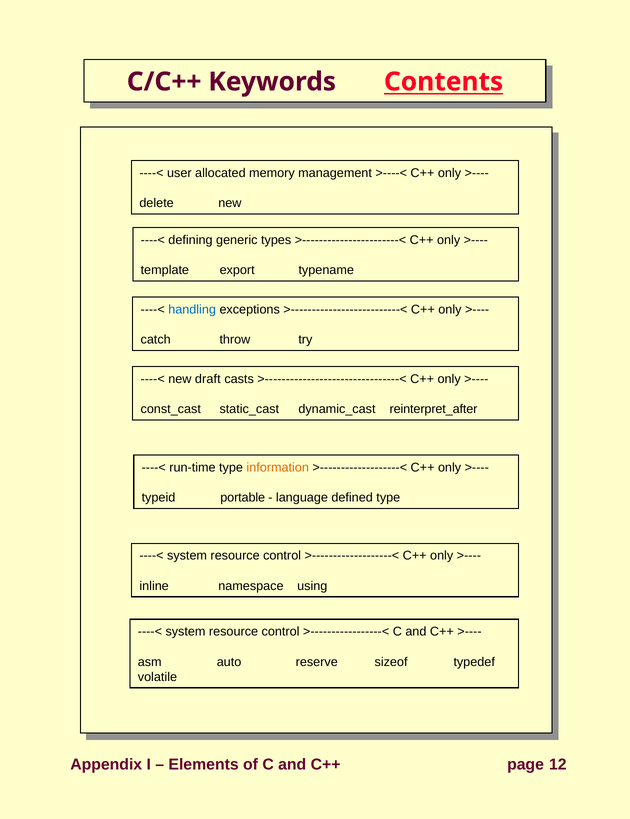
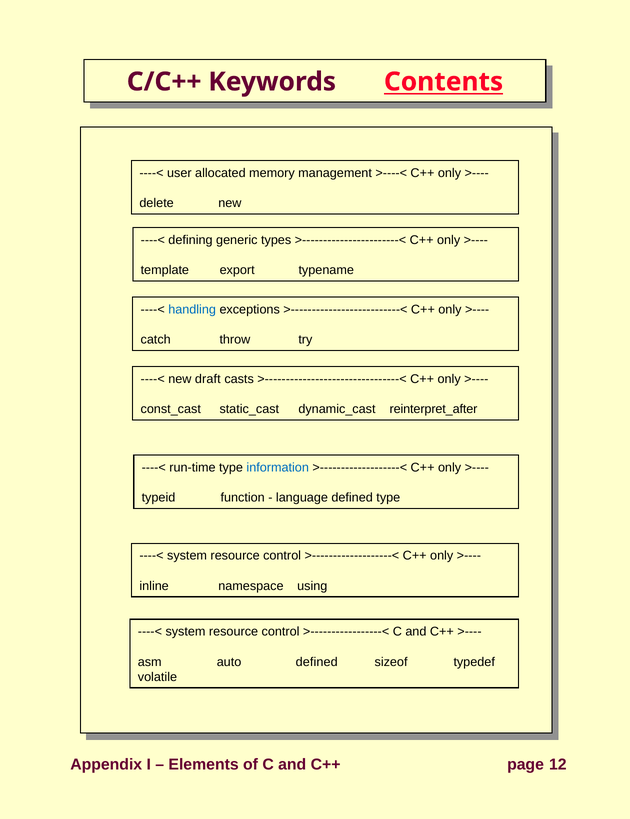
information colour: orange -> blue
portable: portable -> function
auto reserve: reserve -> defined
